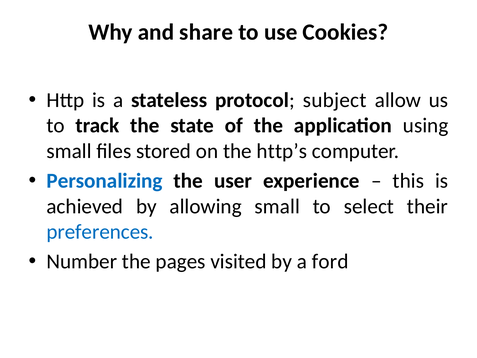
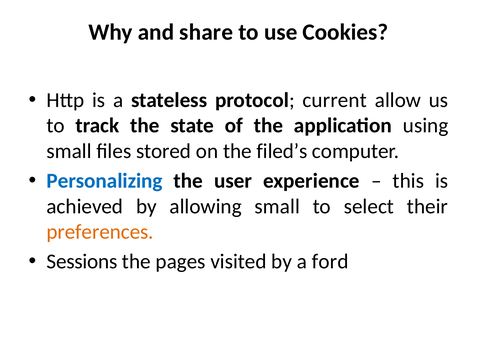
subject: subject -> current
http’s: http’s -> filed’s
preferences colour: blue -> orange
Number: Number -> Sessions
